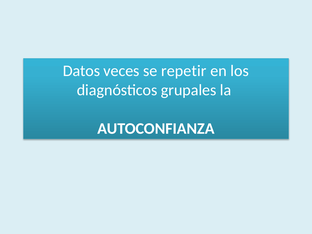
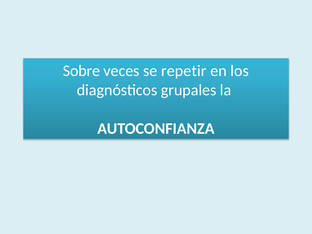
Datos: Datos -> Sobre
